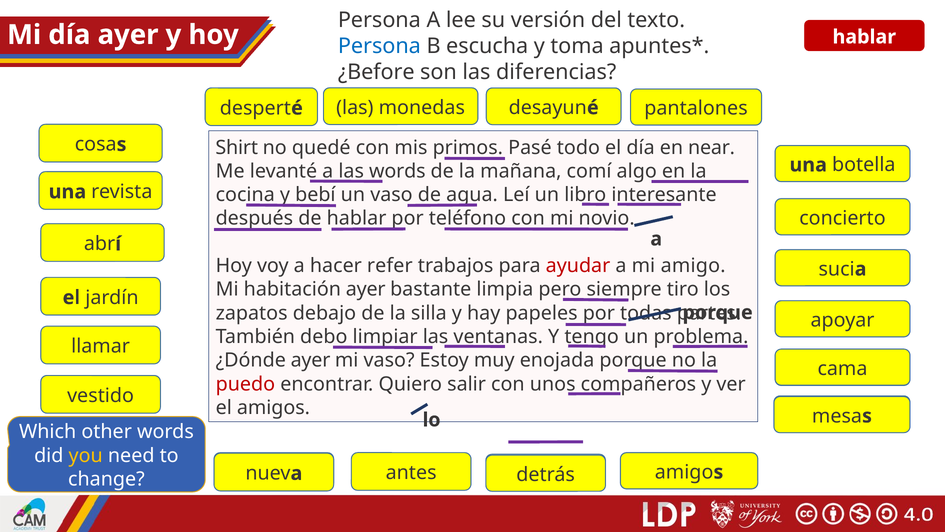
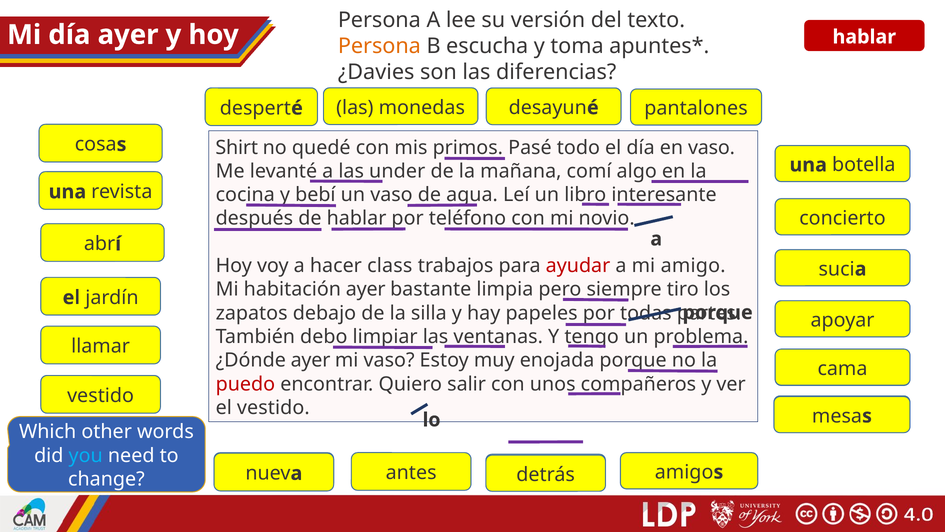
Persona at (379, 46) colour: blue -> orange
¿Before: ¿Before -> ¿Davies
en near: near -> vaso
words at (397, 171): words -> under
refer: refer -> class
el amigos: amigos -> vestido
you colour: yellow -> light blue
